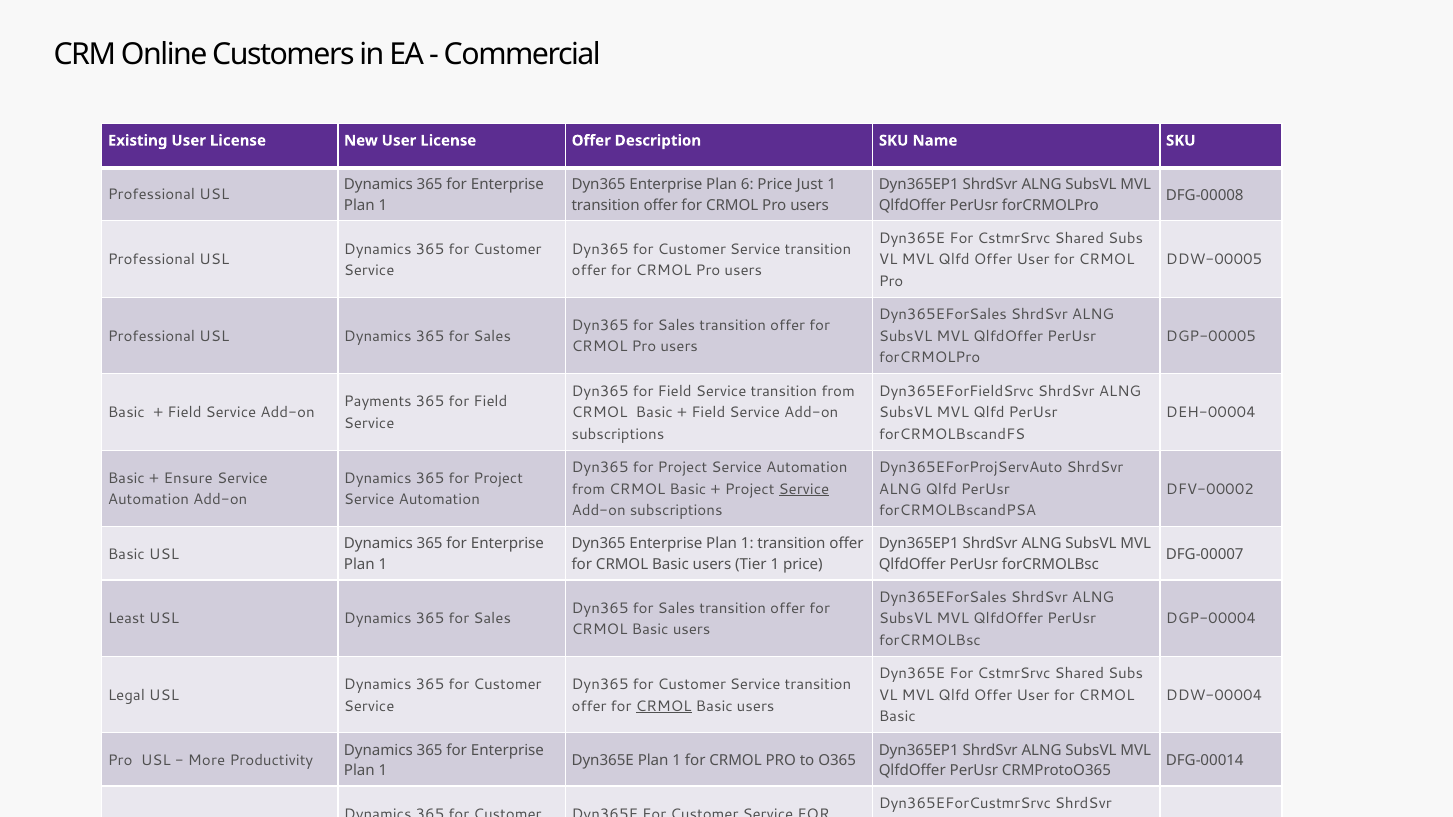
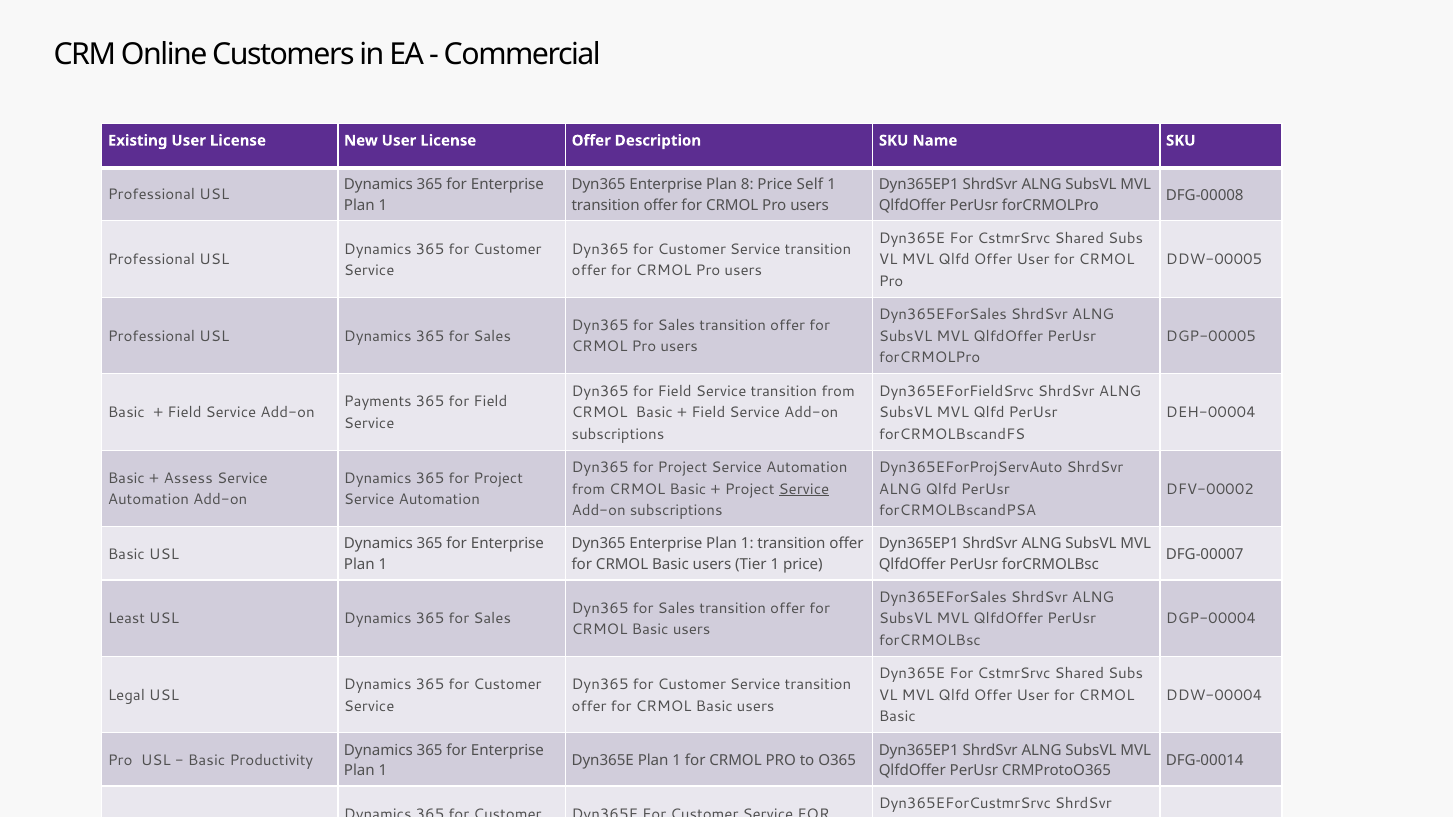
6: 6 -> 8
Just: Just -> Self
Ensure: Ensure -> Assess
CRMOL at (664, 706) underline: present -> none
More at (207, 760): More -> Basic
